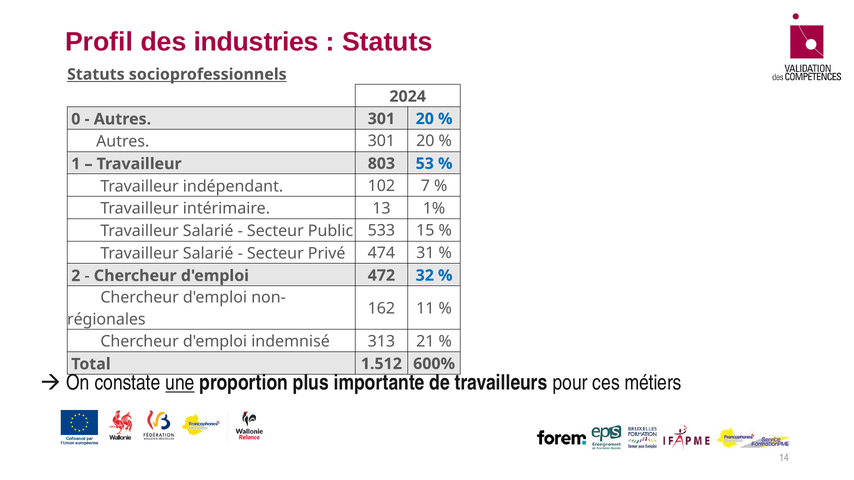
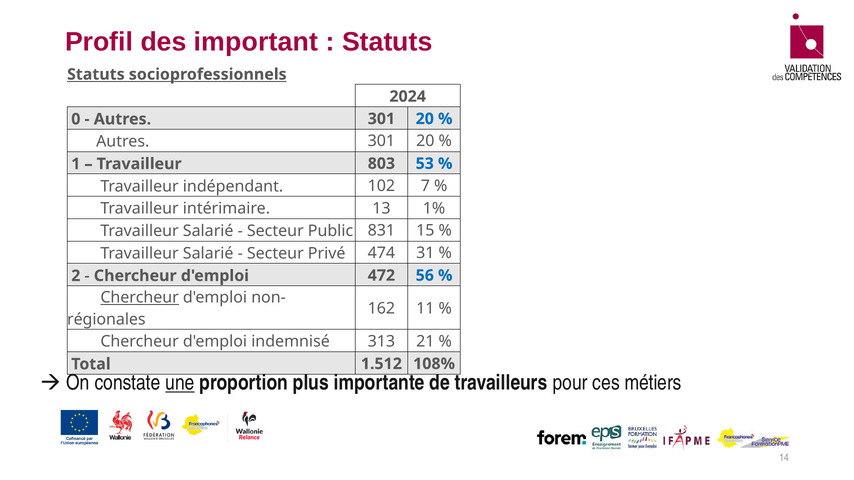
industries: industries -> important
533: 533 -> 831
32: 32 -> 56
Chercheur at (140, 298) underline: none -> present
600%: 600% -> 108%
